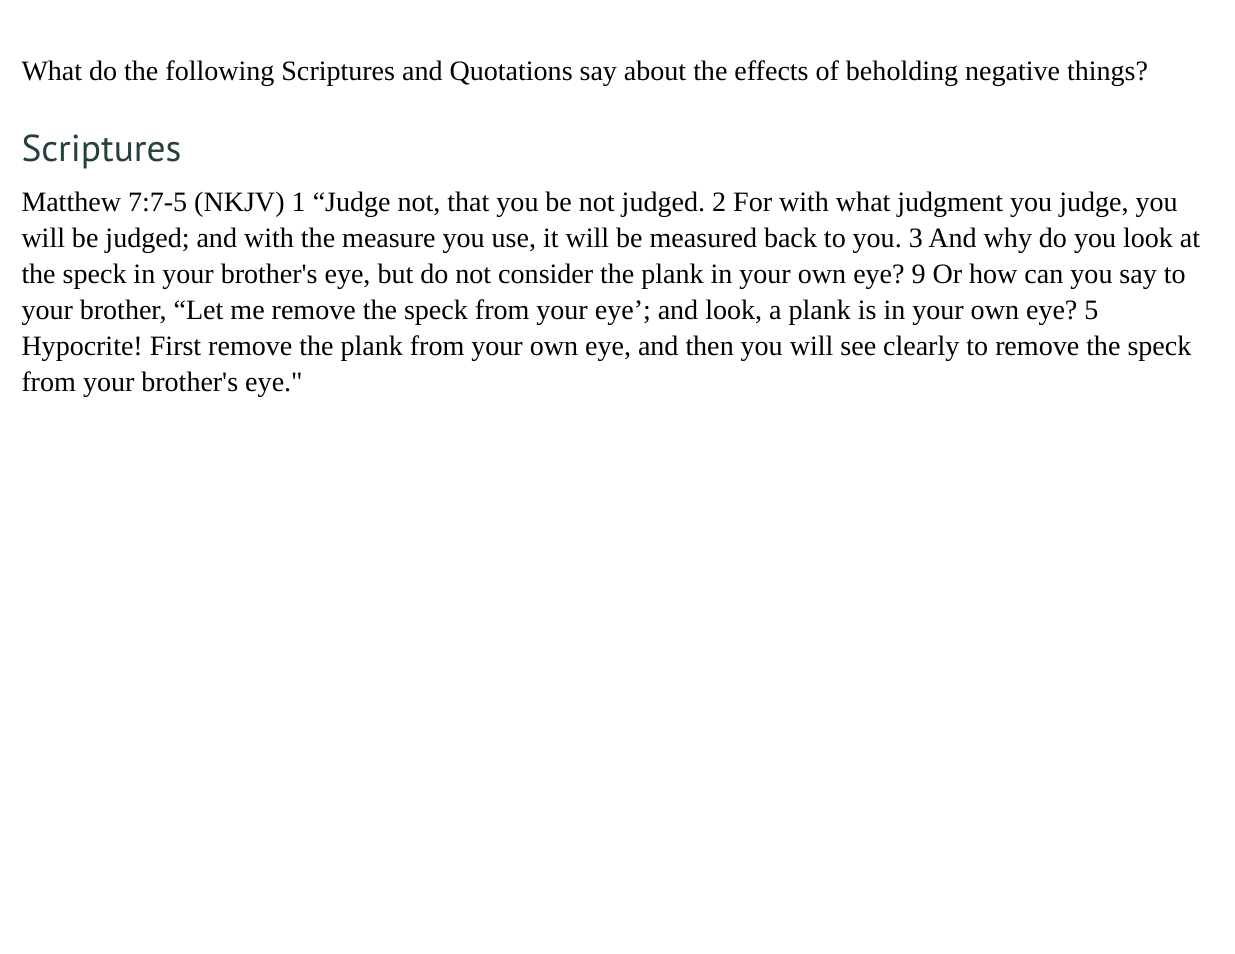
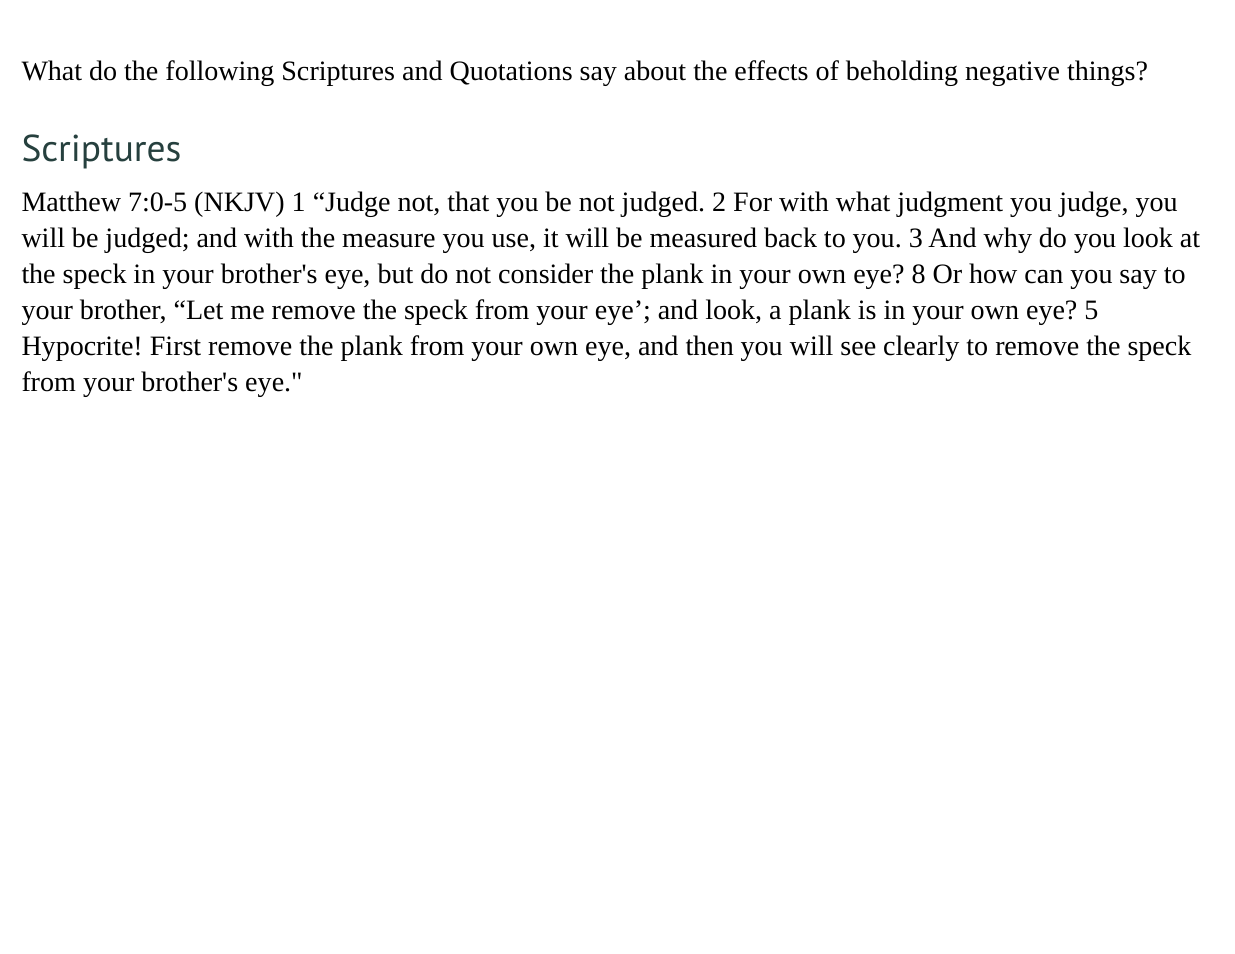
7:7-5: 7:7-5 -> 7:0-5
9: 9 -> 8
